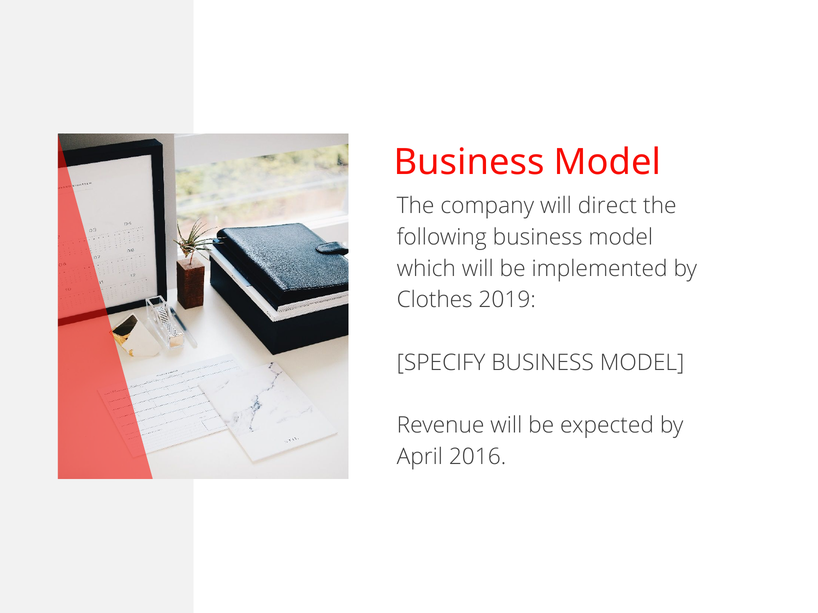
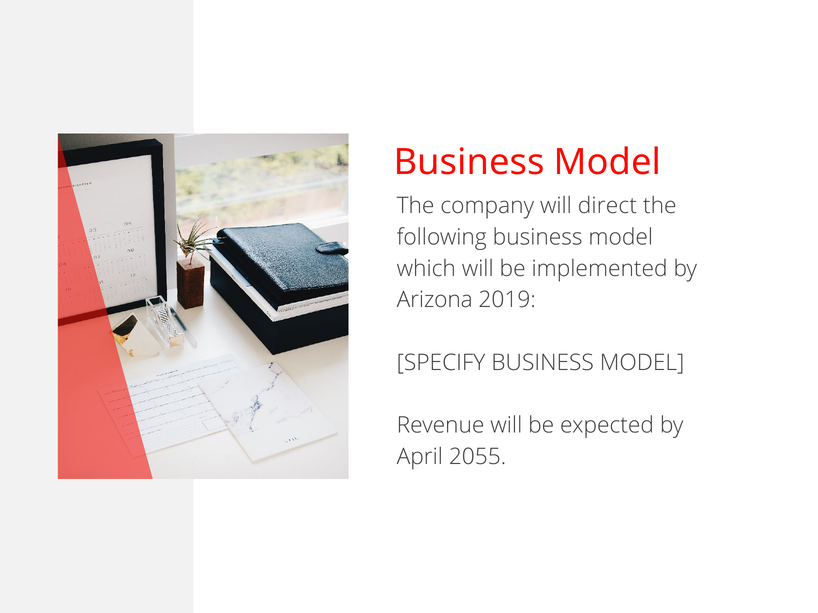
Clothes: Clothes -> Arizona
2016: 2016 -> 2055
